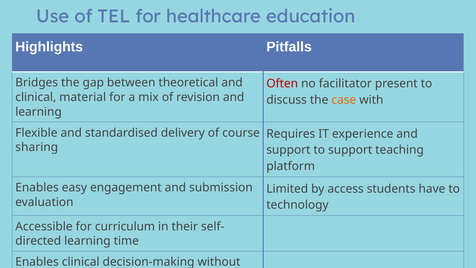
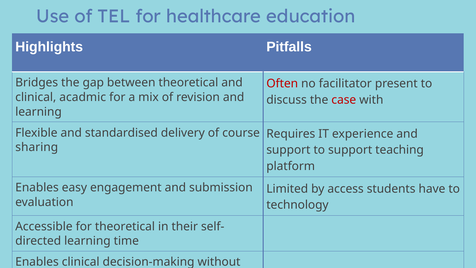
material: material -> acadmic
case colour: orange -> red
for curriculum: curriculum -> theoretical
